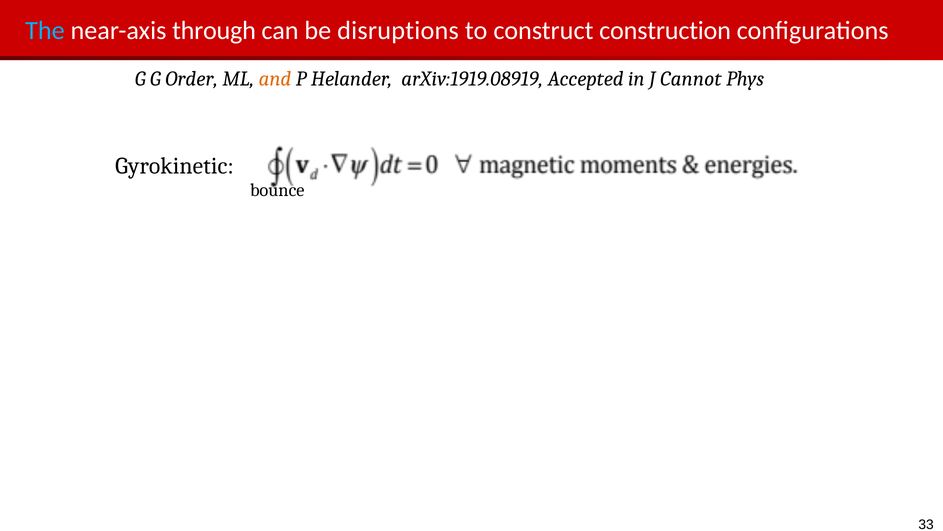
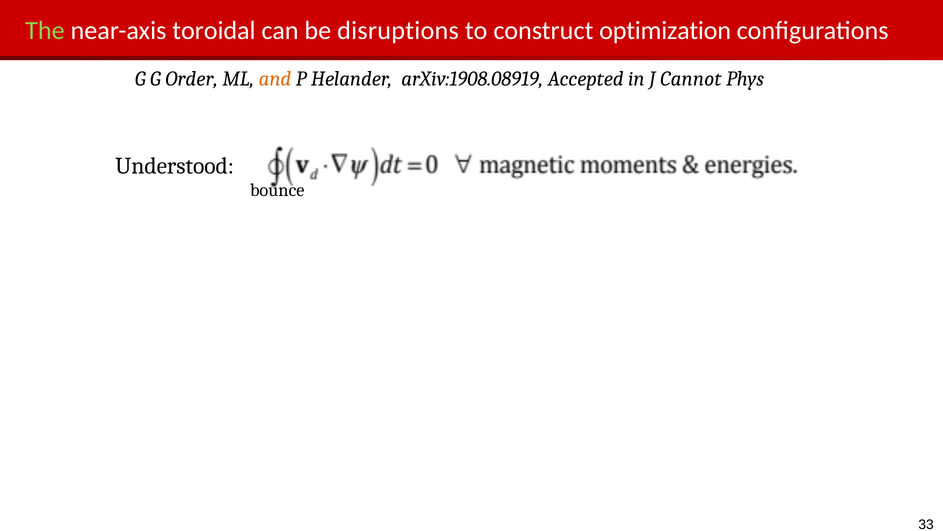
The colour: light blue -> light green
through: through -> toroidal
construction: construction -> optimization
arXiv:1919.08919: arXiv:1919.08919 -> arXiv:1908.08919
Gyrokinetic: Gyrokinetic -> Understood
